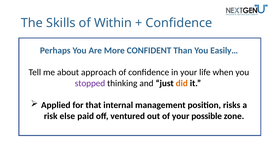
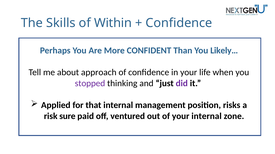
Easily…: Easily… -> Likely…
did colour: orange -> purple
else: else -> sure
your possible: possible -> internal
